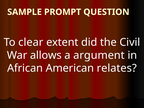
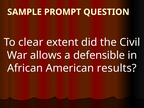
argument: argument -> defensible
relates: relates -> results
